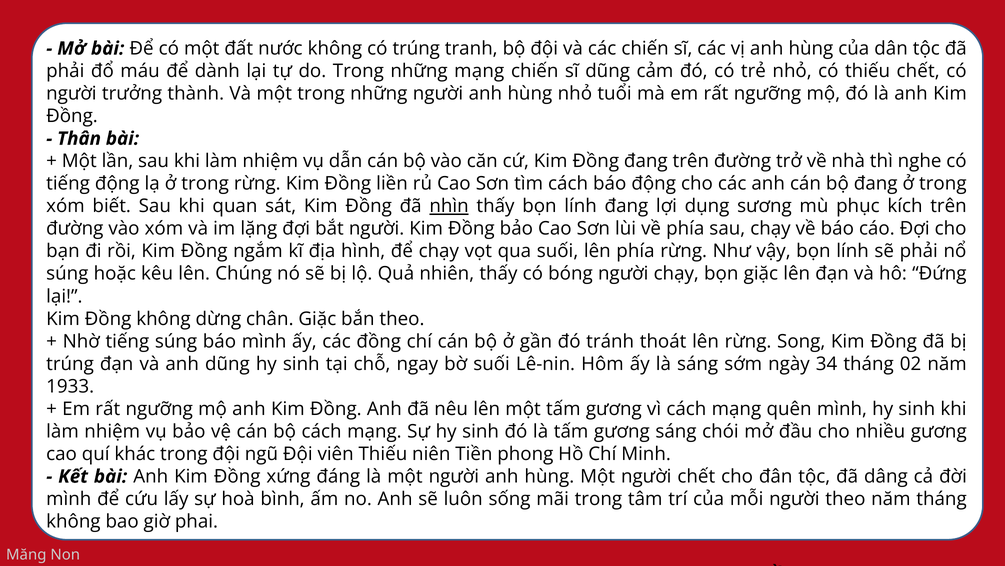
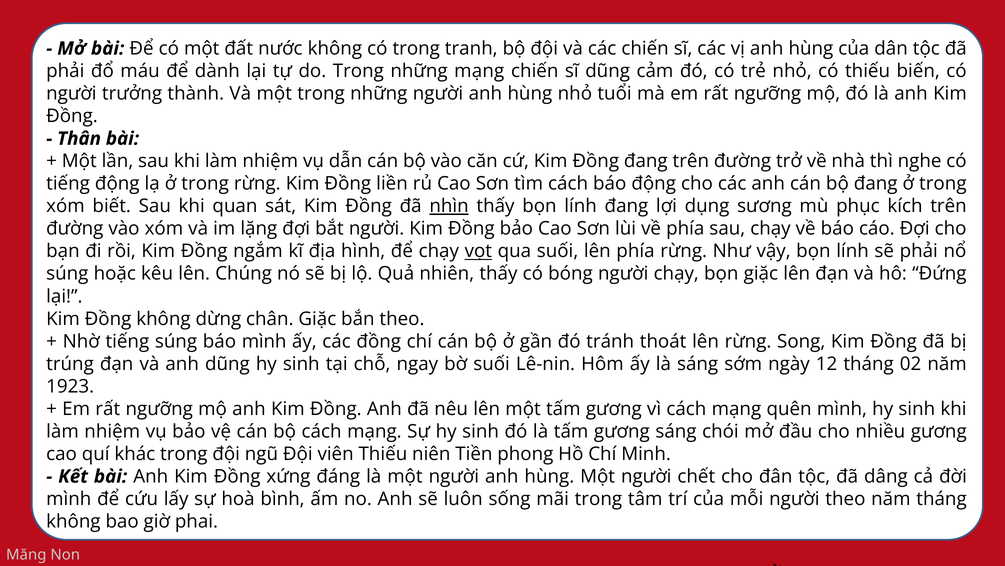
có trúng: trúng -> trong
thiếu chết: chết -> biến
vọt underline: none -> present
34: 34 -> 12
1933: 1933 -> 1923
